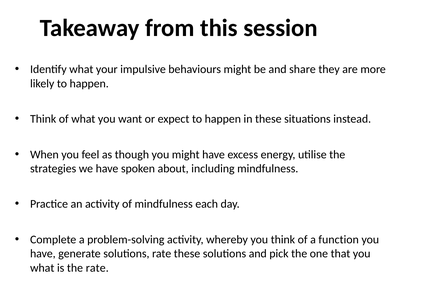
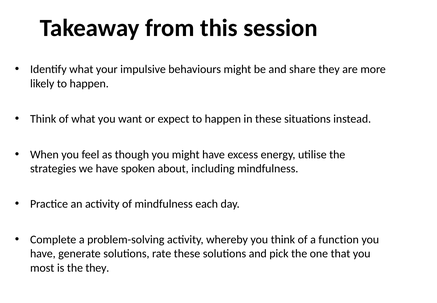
what at (42, 267): what -> most
the rate: rate -> they
